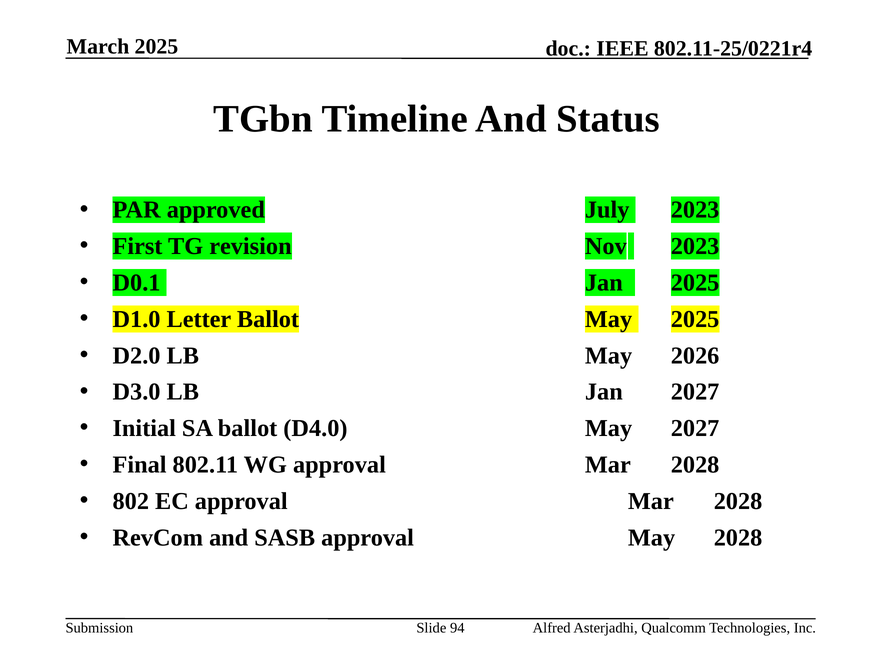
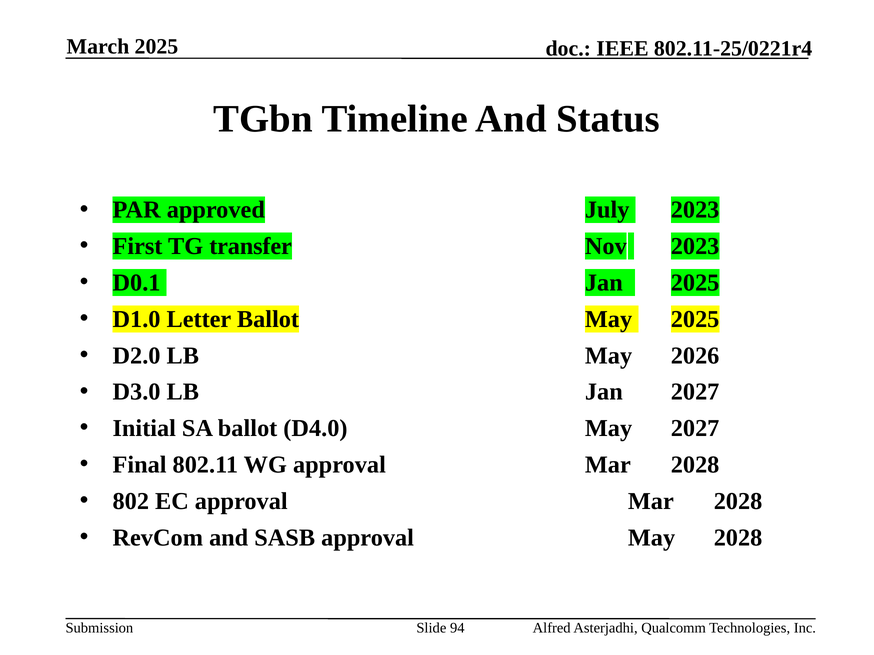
revision: revision -> transfer
